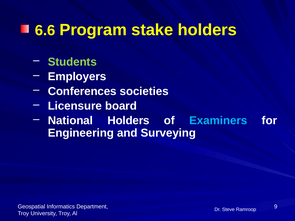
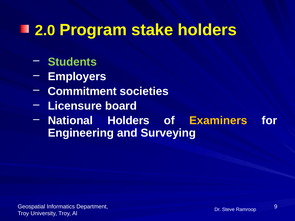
6.6: 6.6 -> 2.0
Conferences: Conferences -> Commitment
Examiners colour: light blue -> yellow
